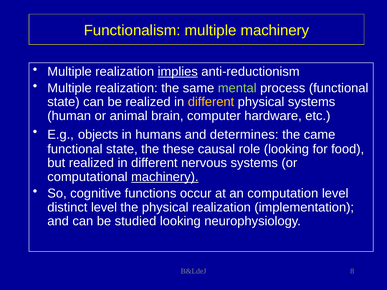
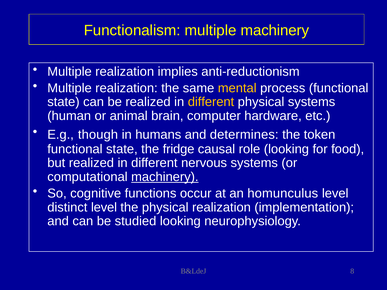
implies underline: present -> none
mental colour: light green -> yellow
objects: objects -> though
came: came -> token
these: these -> fridge
computation: computation -> homunculus
